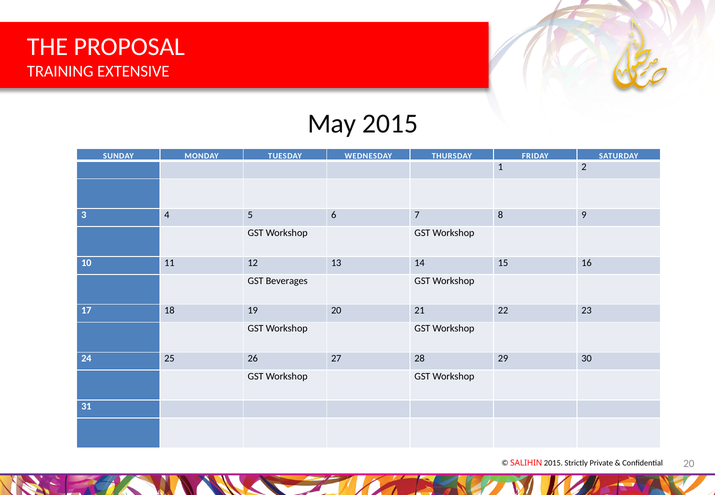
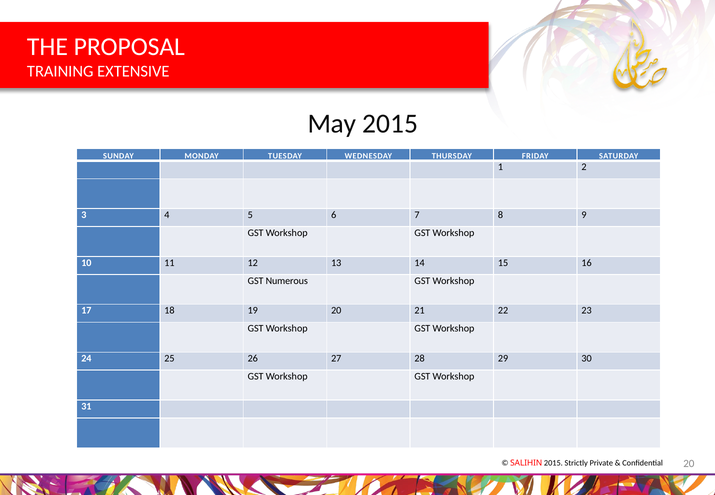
Beverages: Beverages -> Numerous
